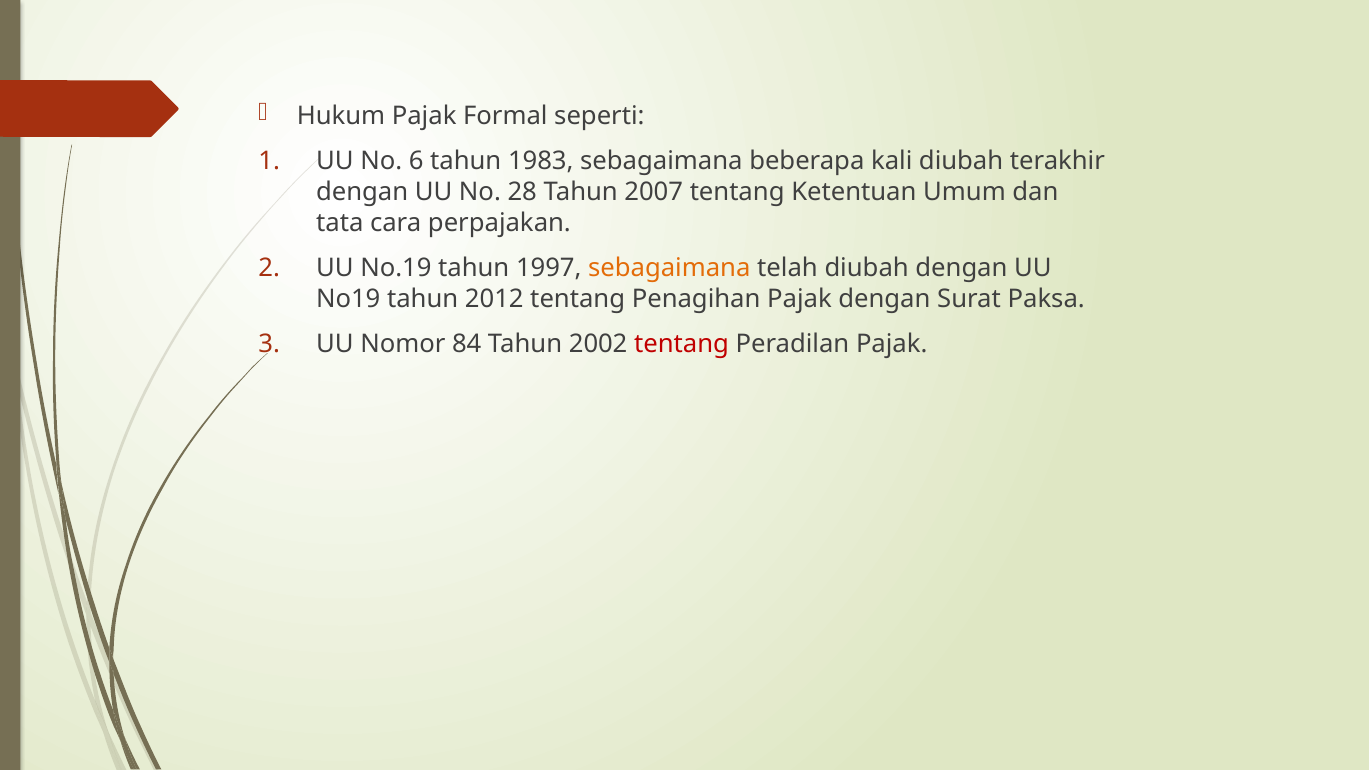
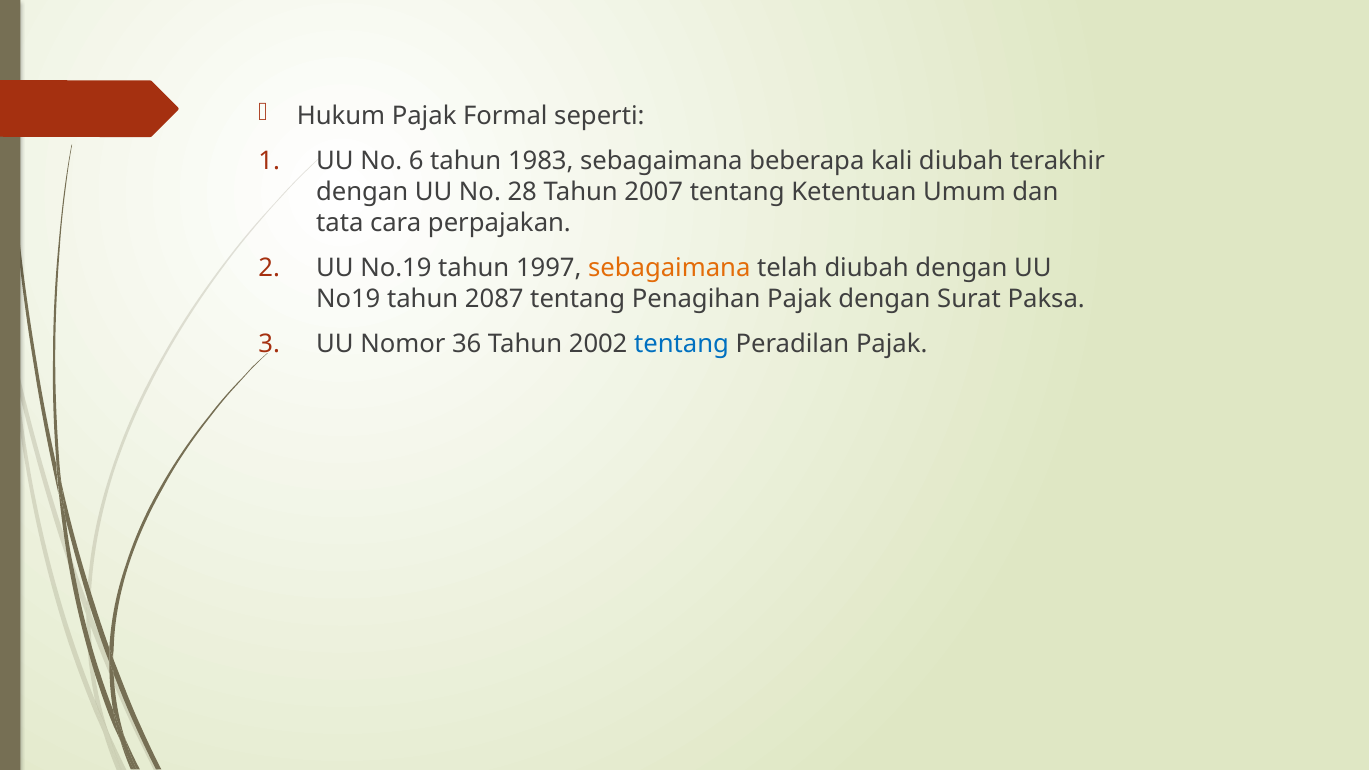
2012: 2012 -> 2087
84: 84 -> 36
tentang at (682, 344) colour: red -> blue
